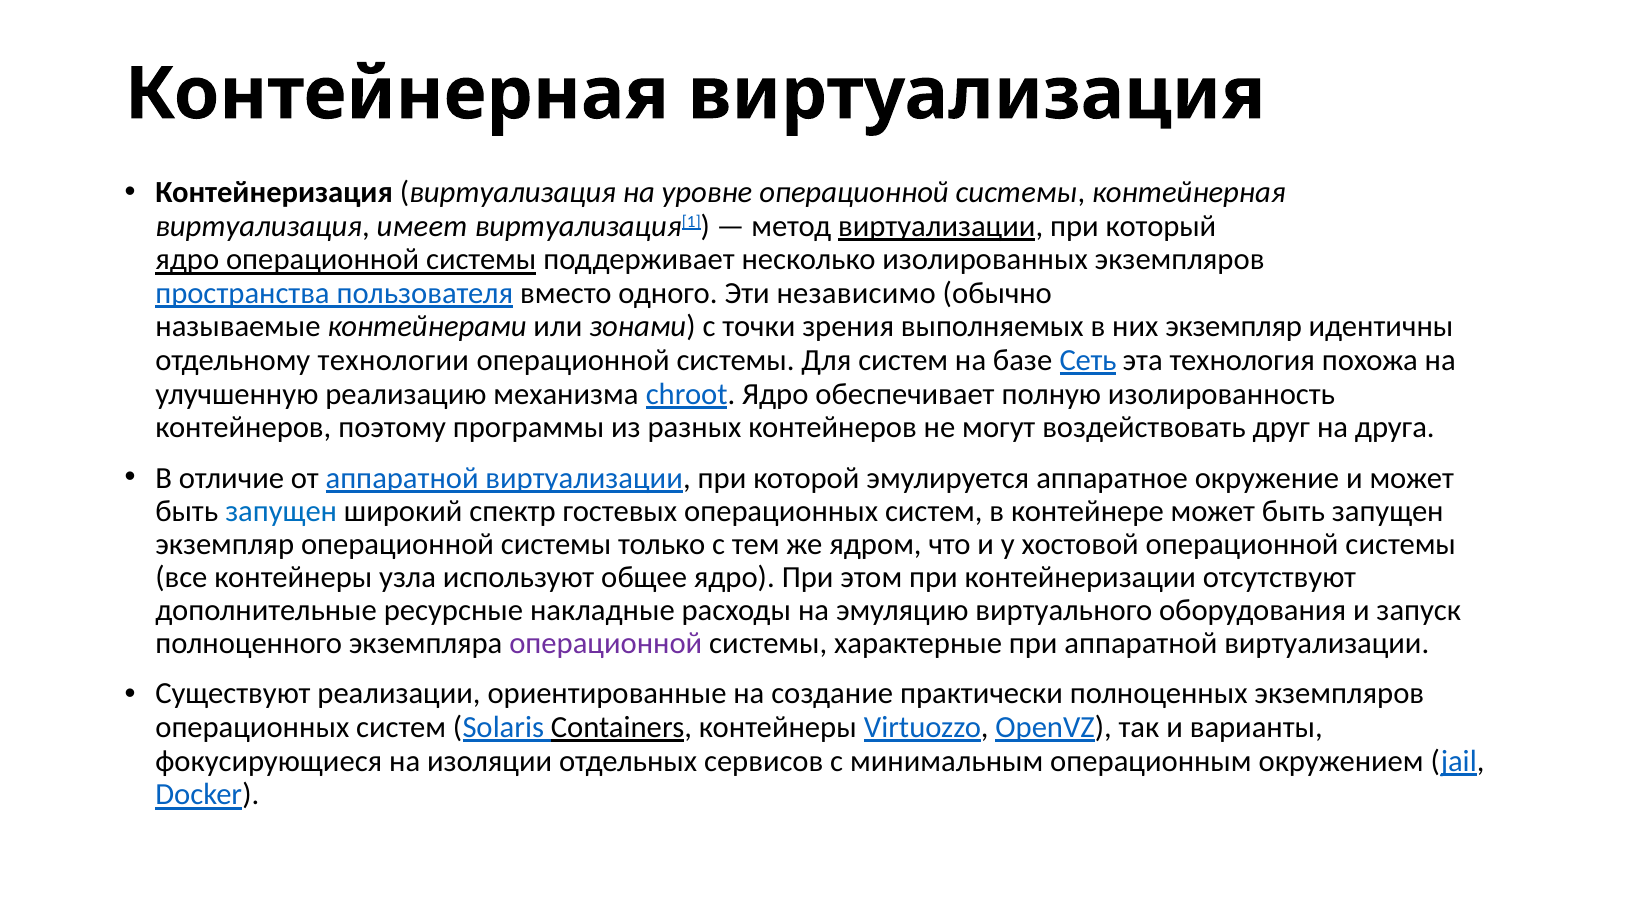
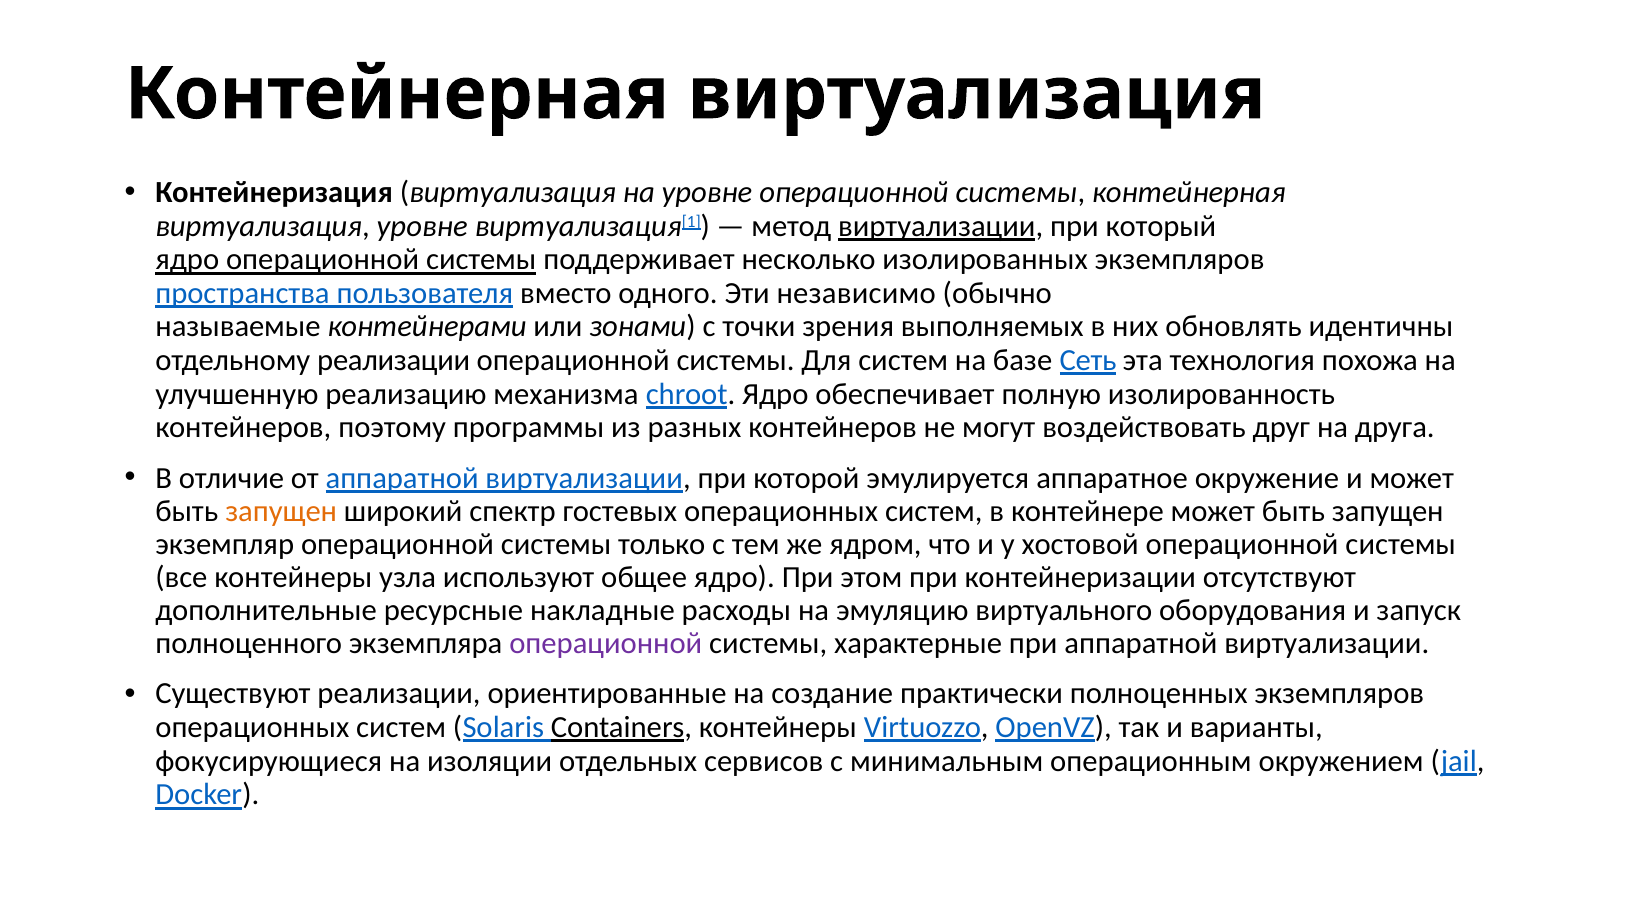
виртуализация имеет: имеет -> уровне
них экземпляр: экземпляр -> обновлять
отдельному технологии: технологии -> реализации
запущен at (281, 511) colour: blue -> orange
